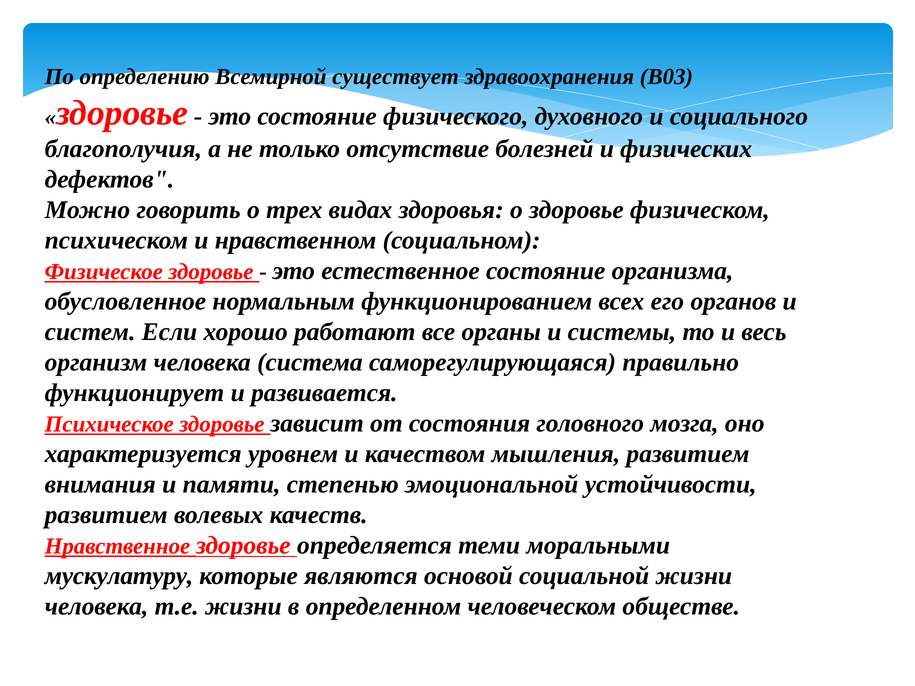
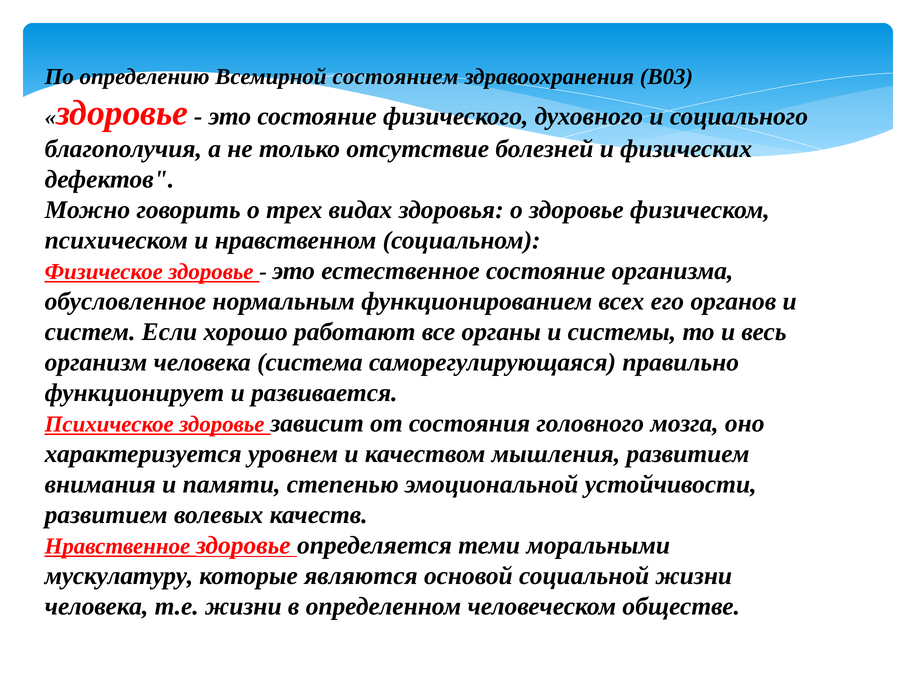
существует: существует -> состоянием
